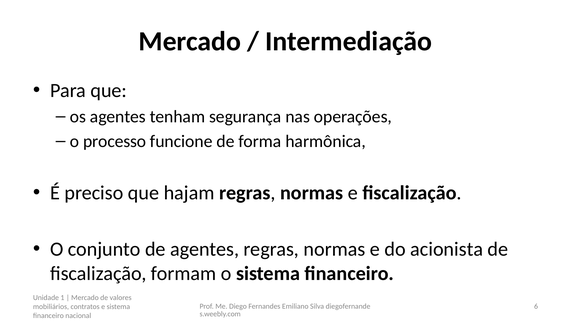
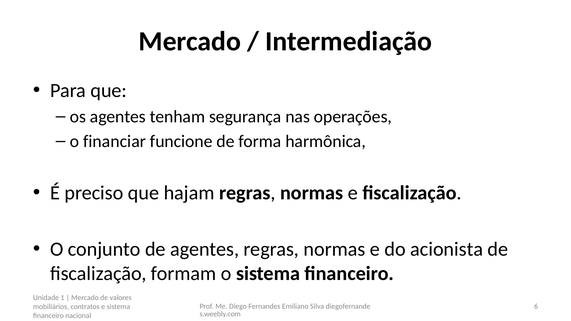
processo: processo -> financiar
